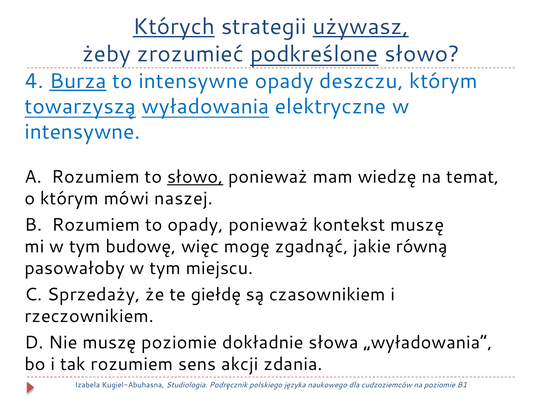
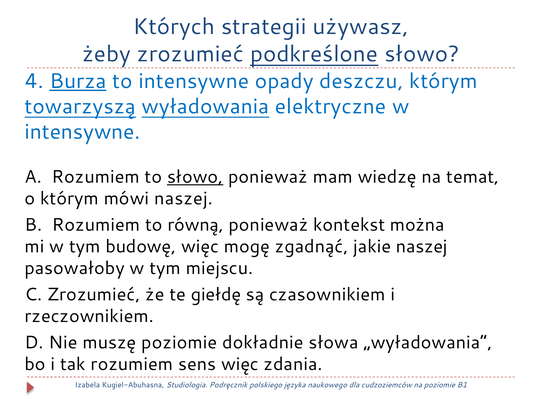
Których underline: present -> none
używasz underline: present -> none
to opady: opady -> równą
kontekst muszę: muszę -> można
jakie równą: równą -> naszej
C Sprzedaży: Sprzedaży -> Zrozumieć
sens akcji: akcji -> więc
